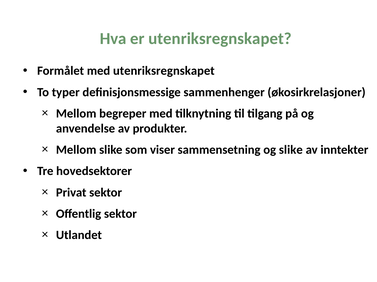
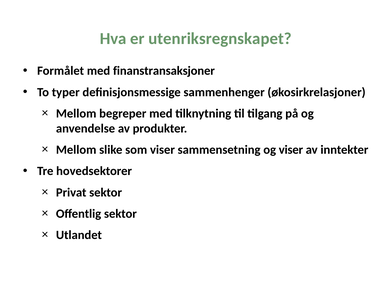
med utenriksregnskapet: utenriksregnskapet -> finanstransaksjoner
og slike: slike -> viser
